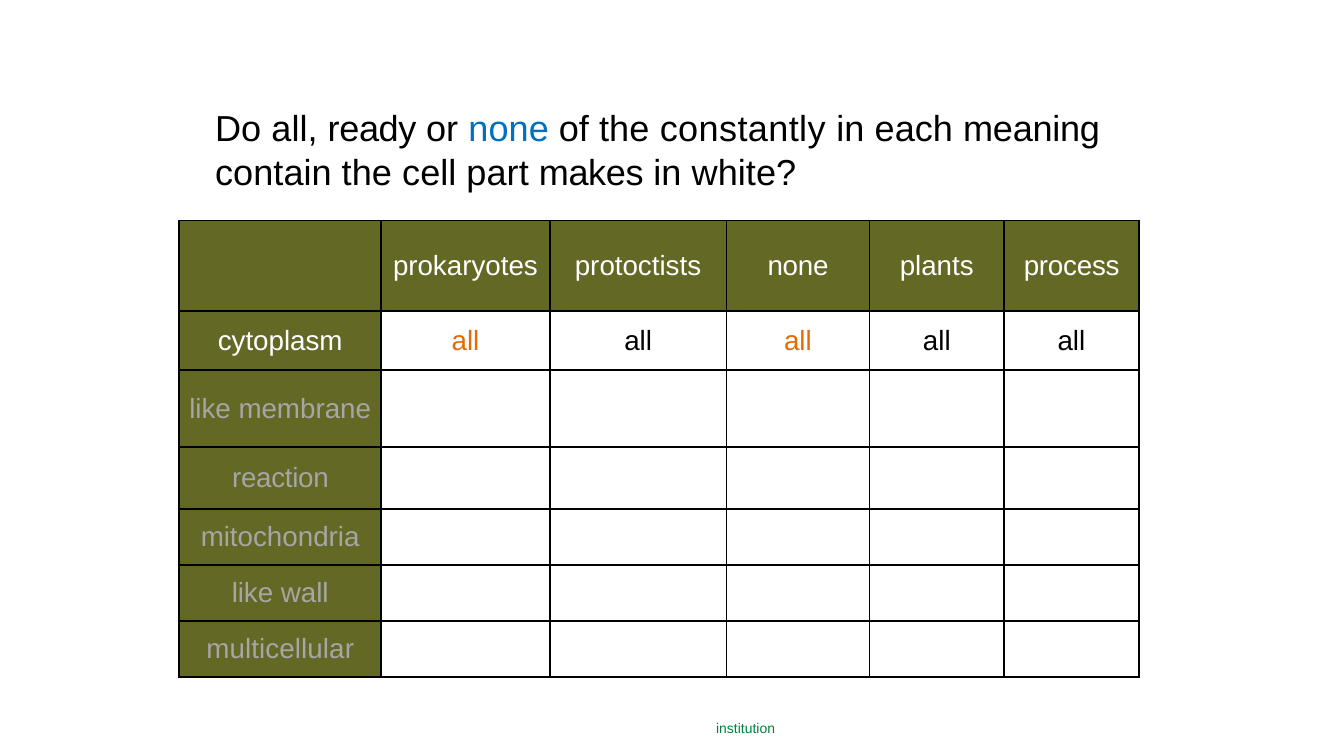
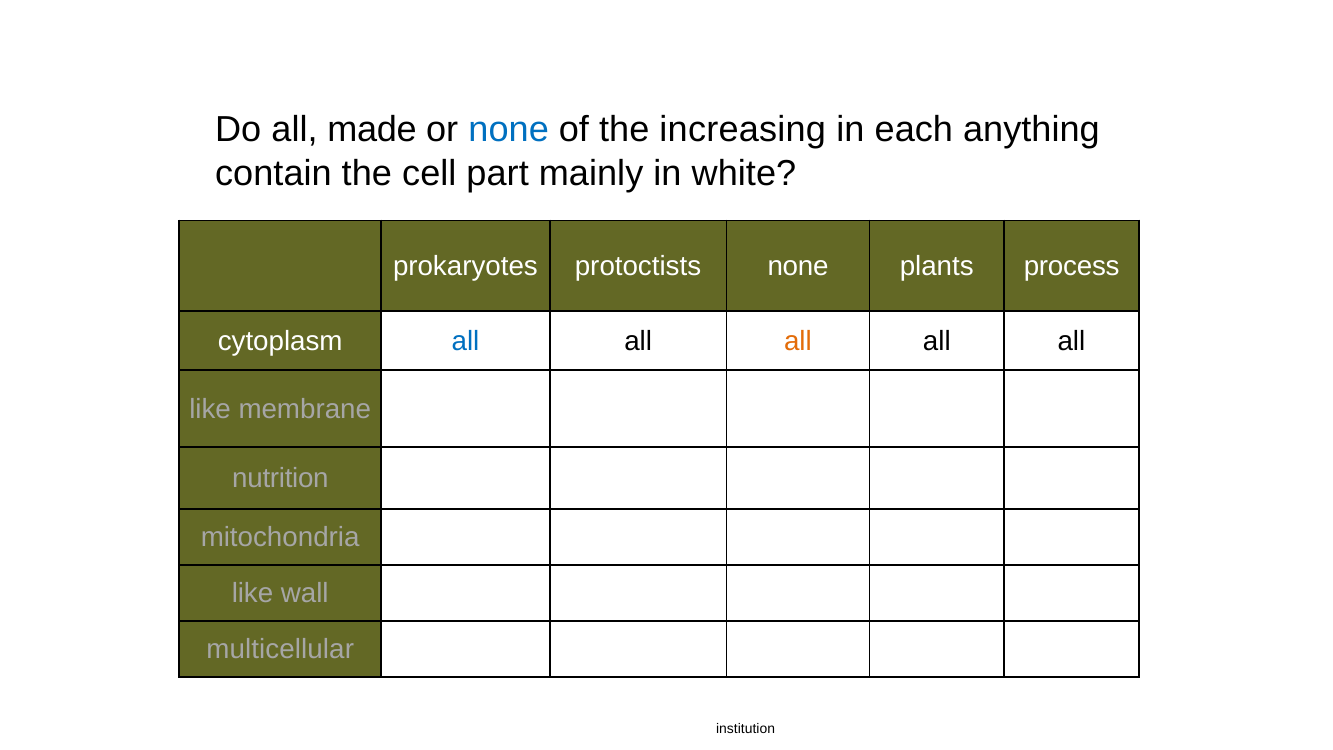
ready: ready -> made
constantly: constantly -> increasing
meaning: meaning -> anything
makes: makes -> mainly
all at (466, 341) colour: orange -> blue
reaction: reaction -> nutrition
institution colour: green -> black
